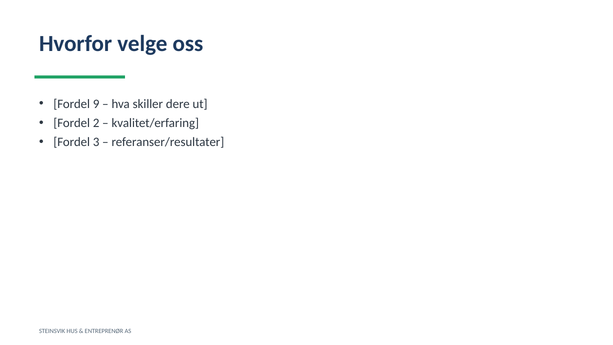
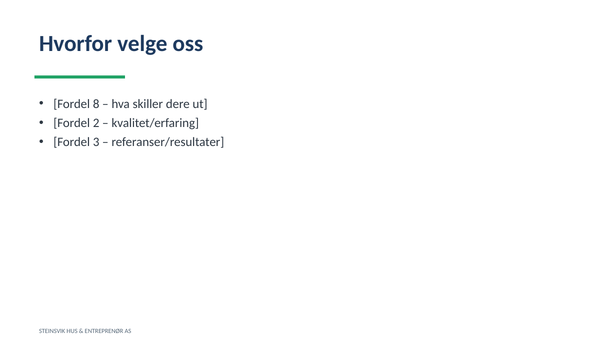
9: 9 -> 8
